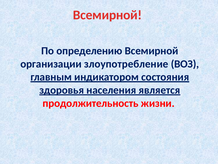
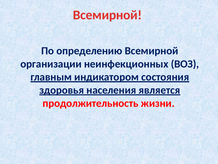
злоупотребление: злоупотребление -> неинфекционных
